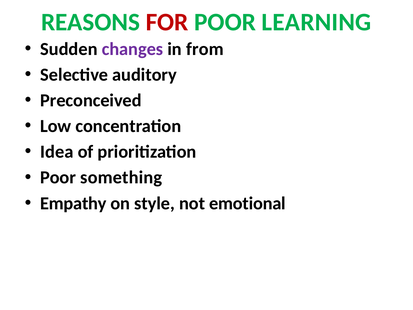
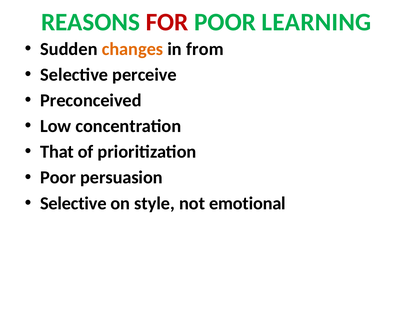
changes colour: purple -> orange
auditory: auditory -> perceive
Idea: Idea -> That
something: something -> persuasion
Empathy at (73, 203): Empathy -> Selective
